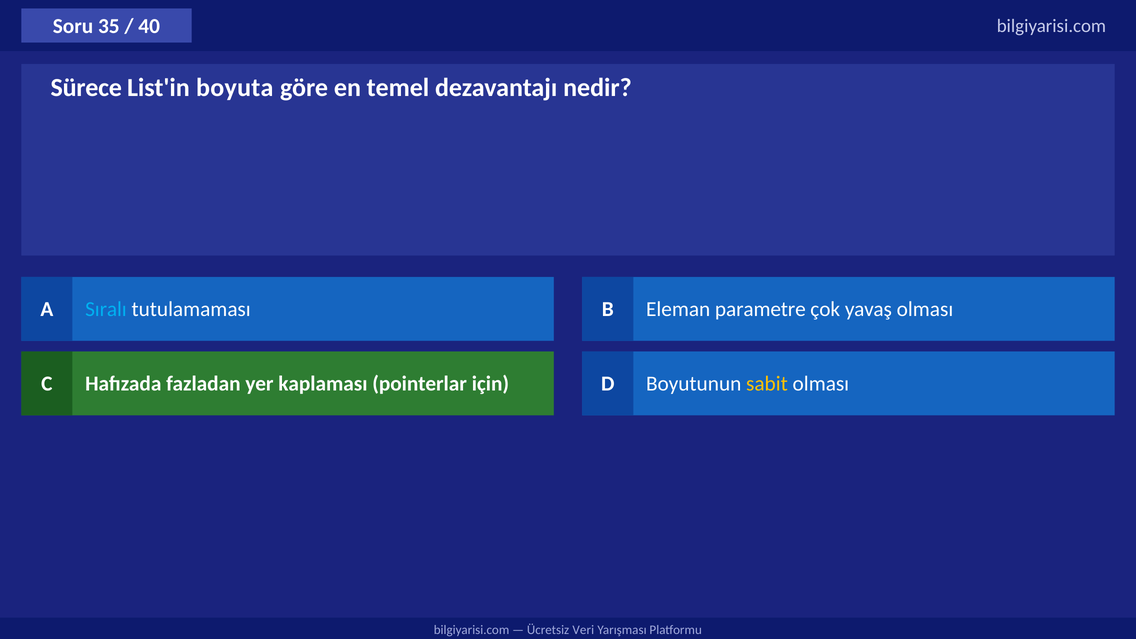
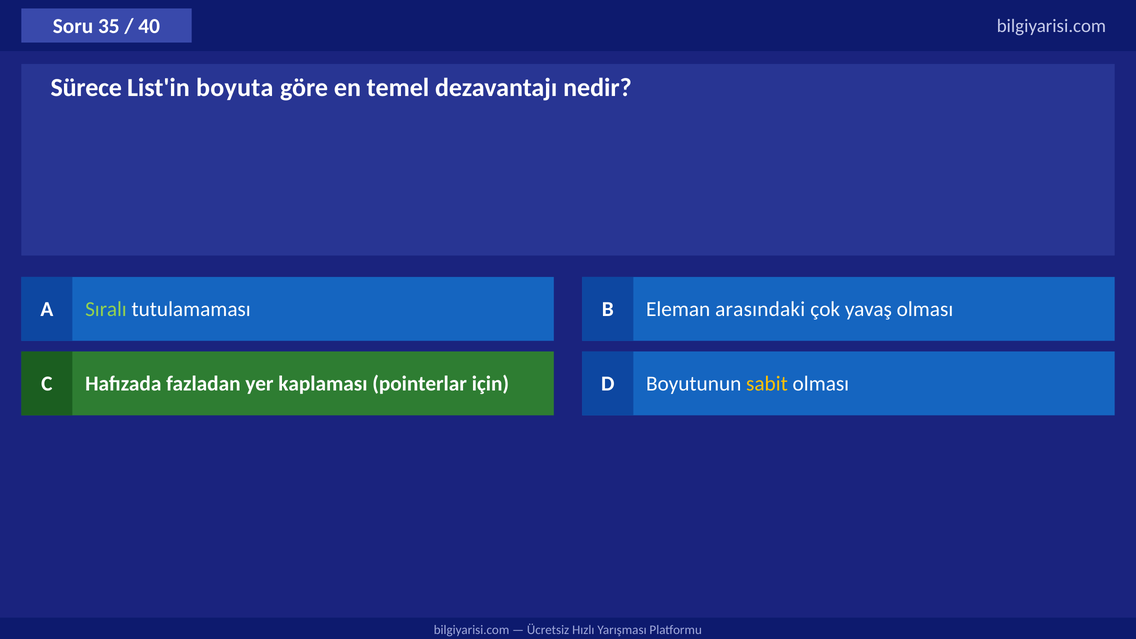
Sıralı colour: light blue -> light green
parametre: parametre -> arasındaki
Veri: Veri -> Hızlı
